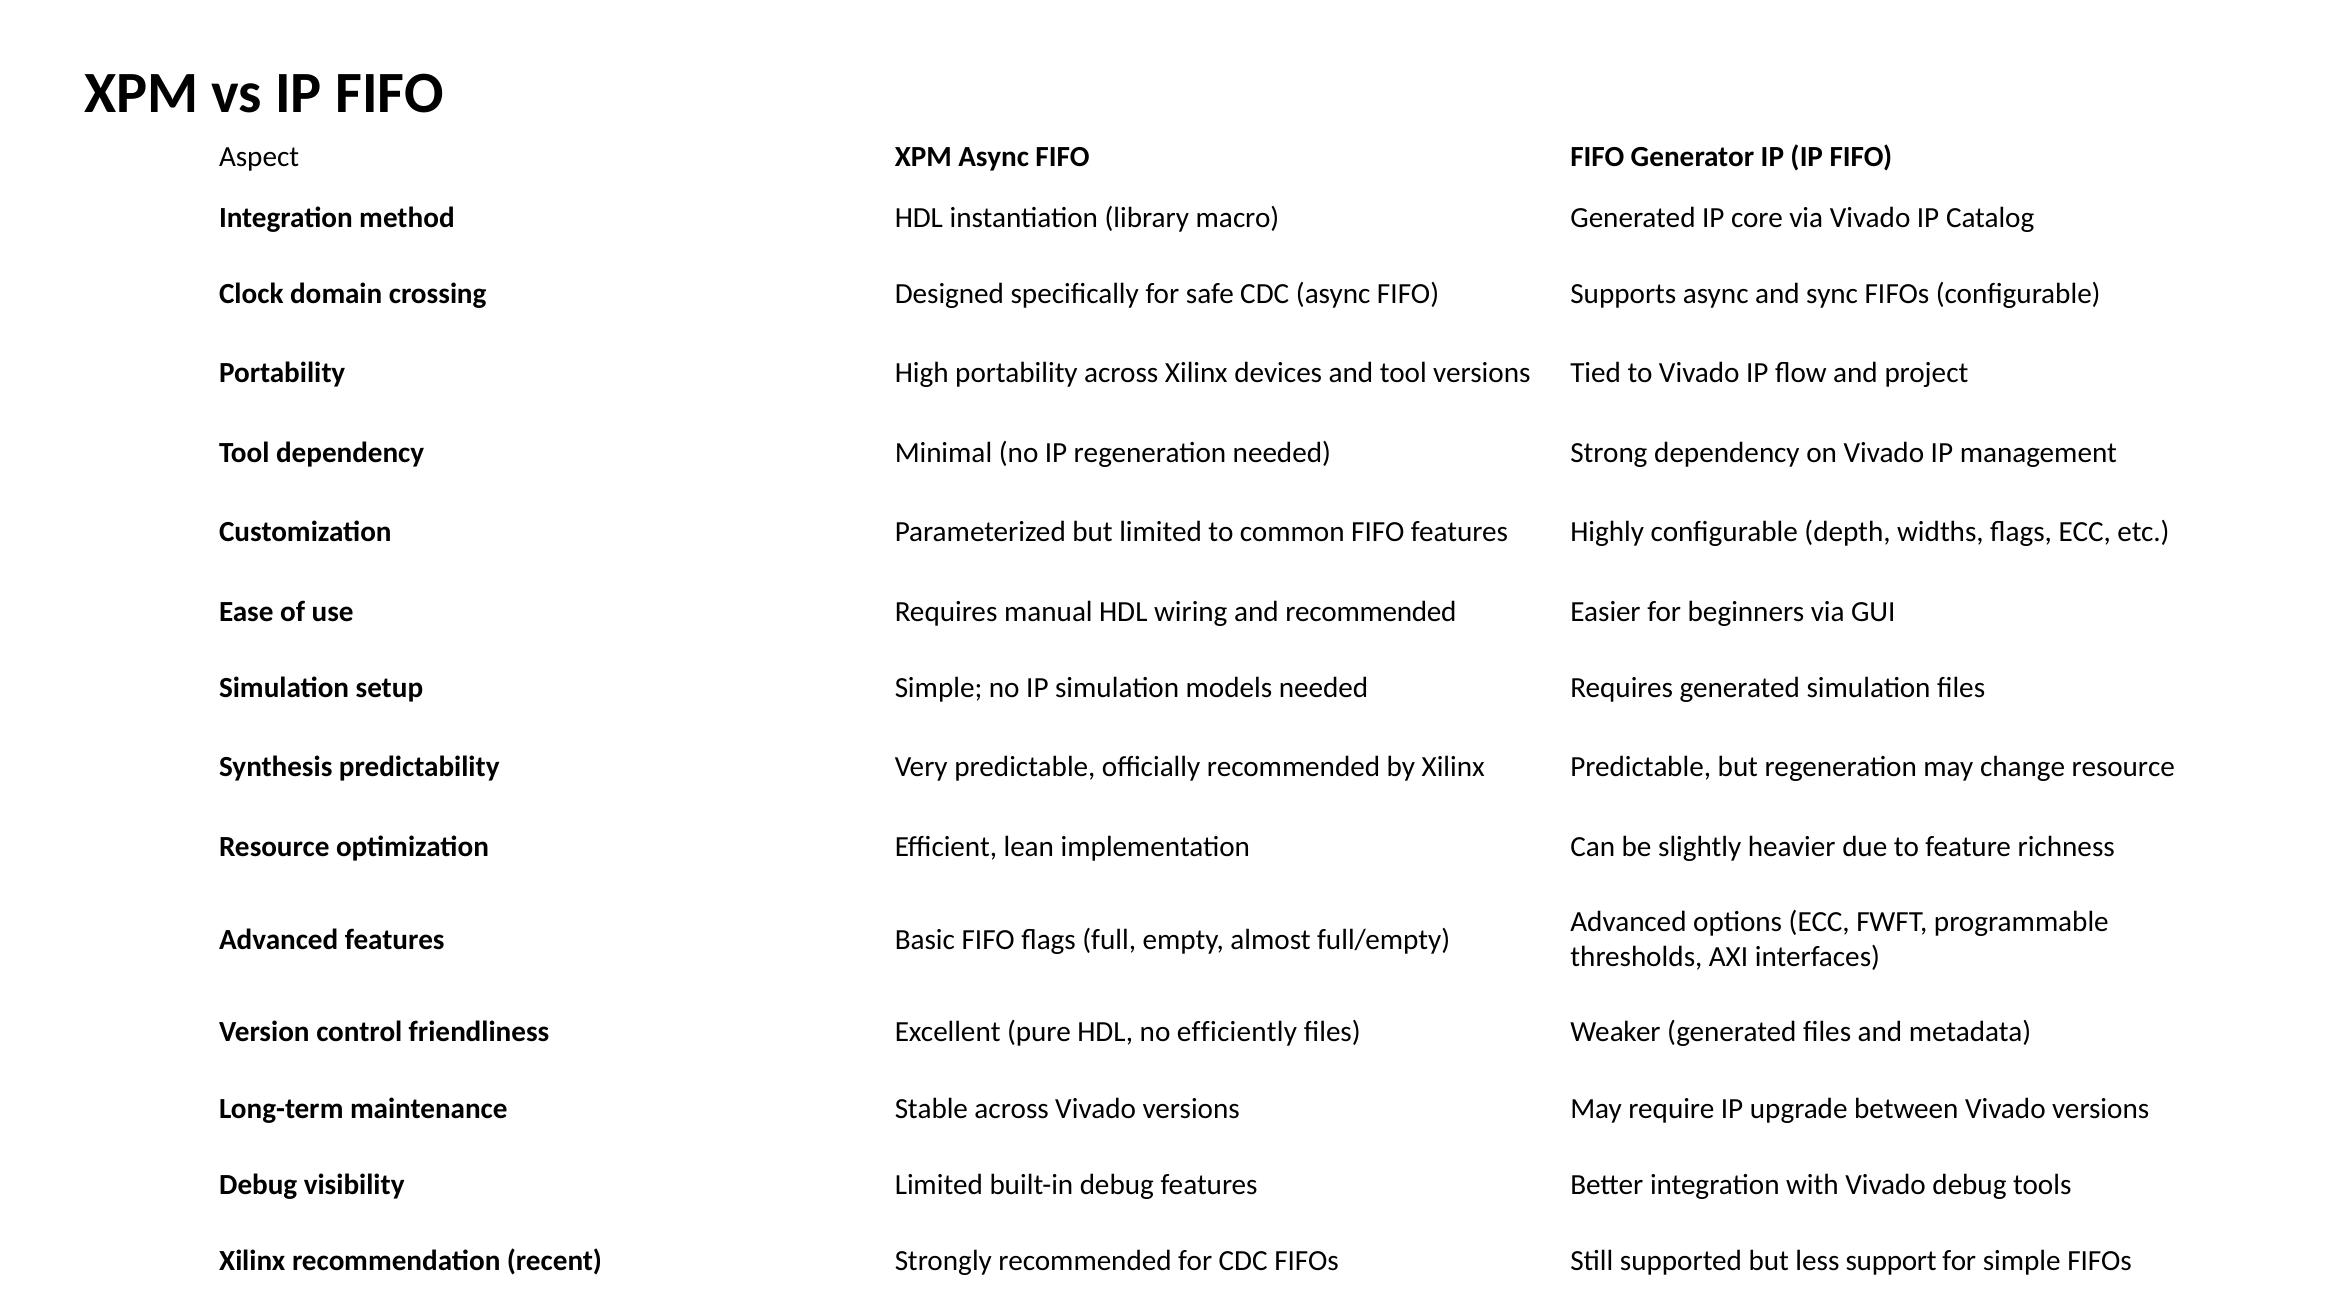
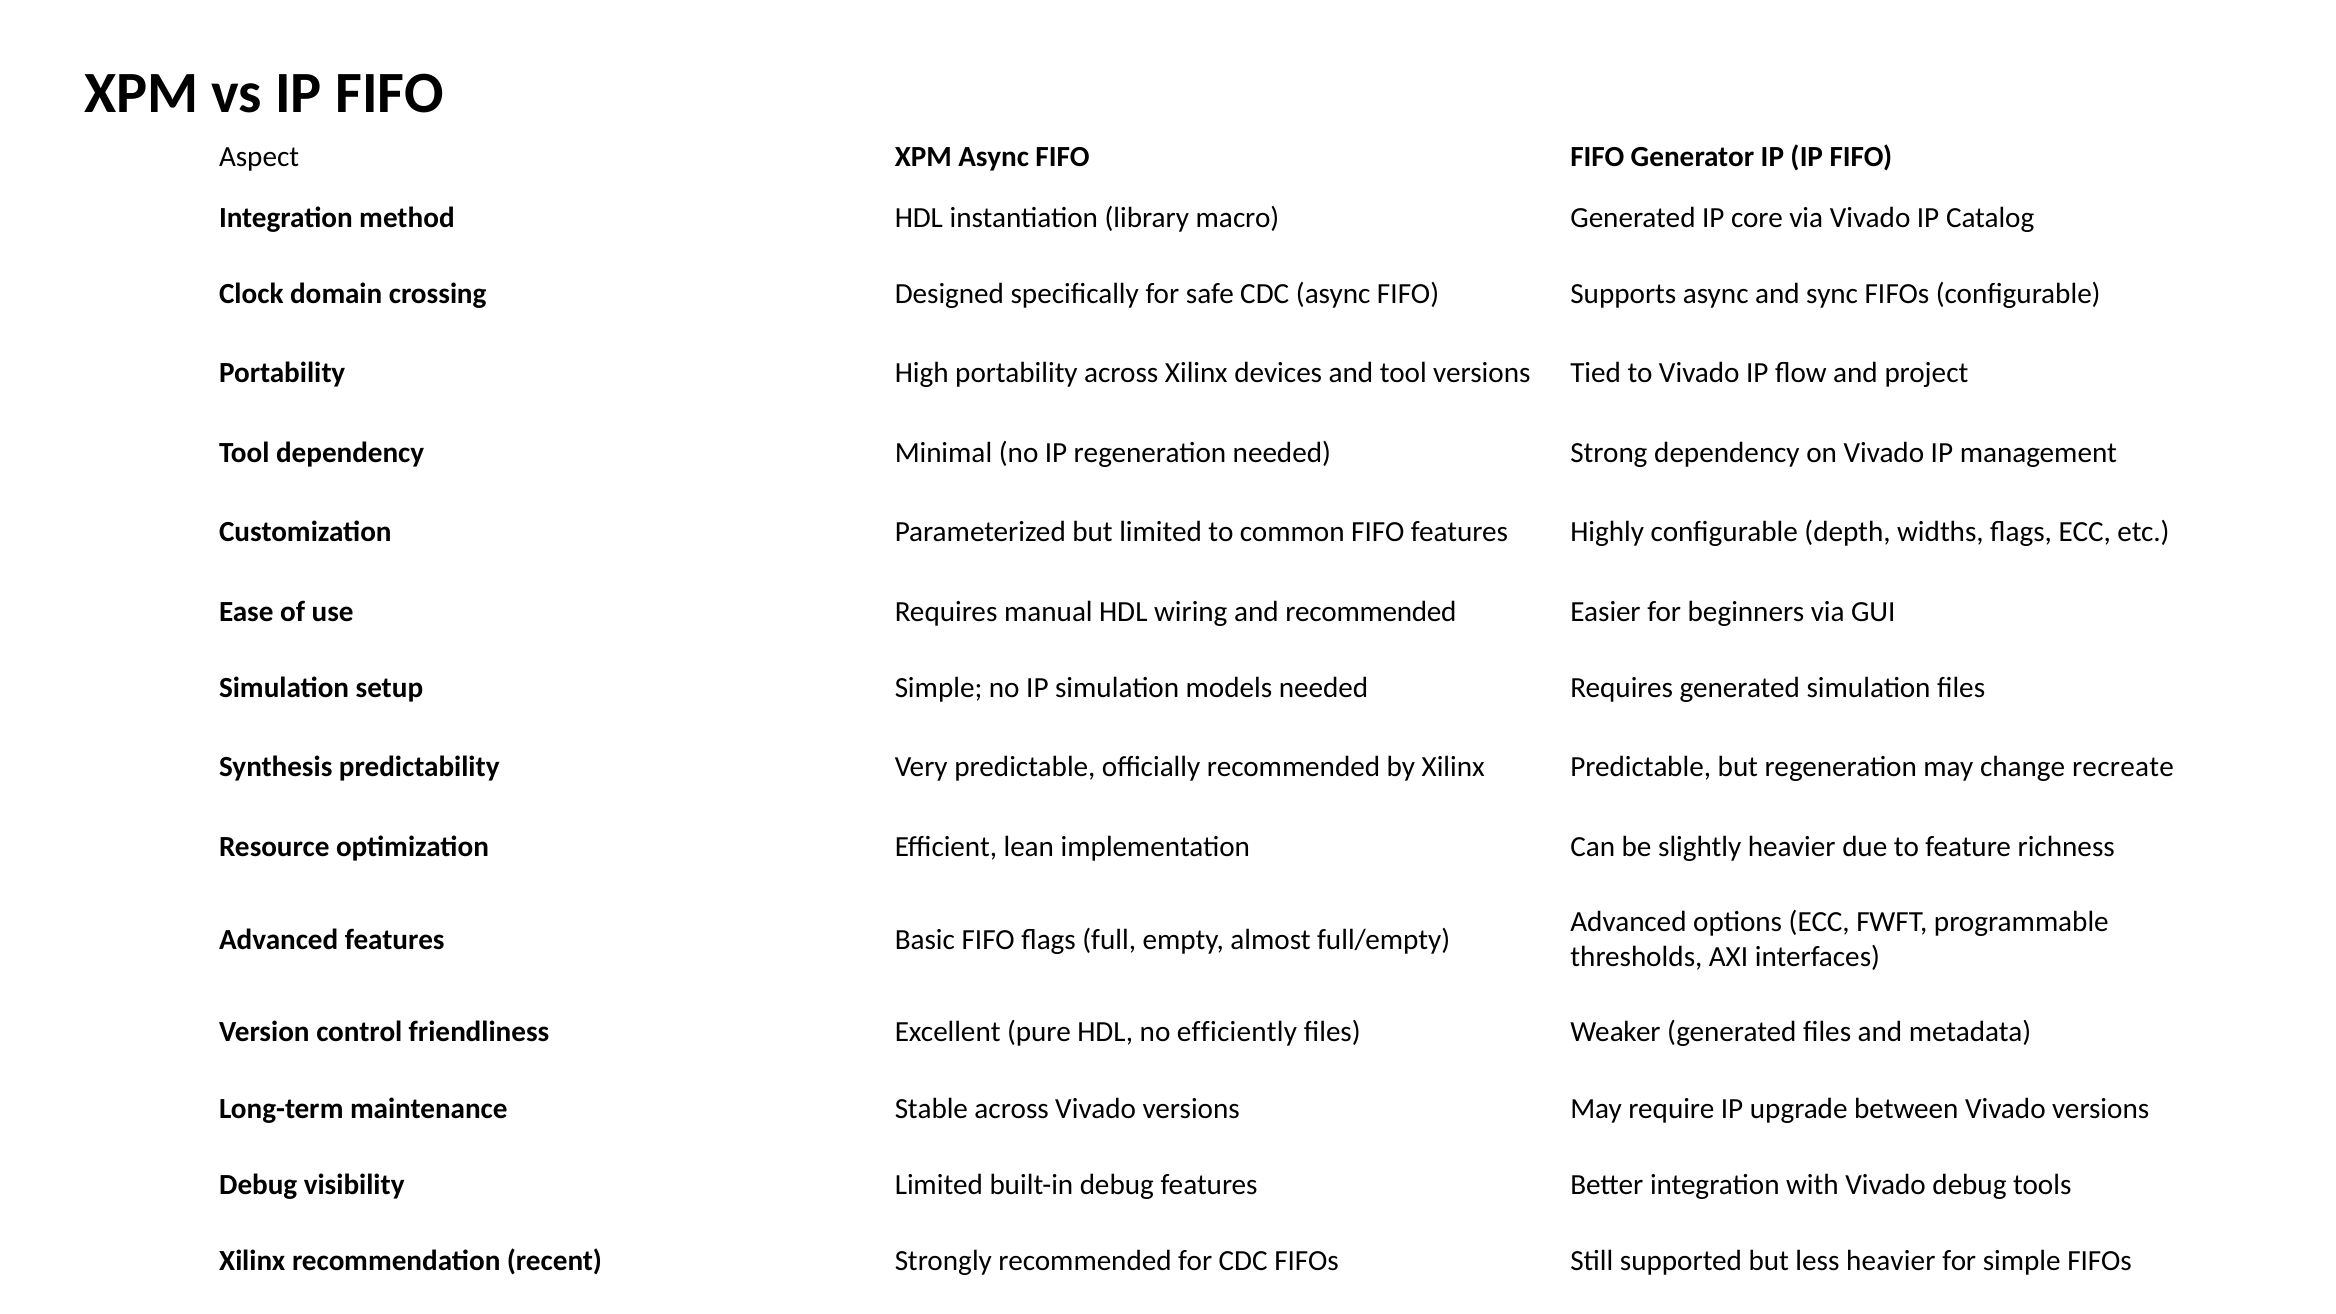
change resource: resource -> recreate
less support: support -> heavier
